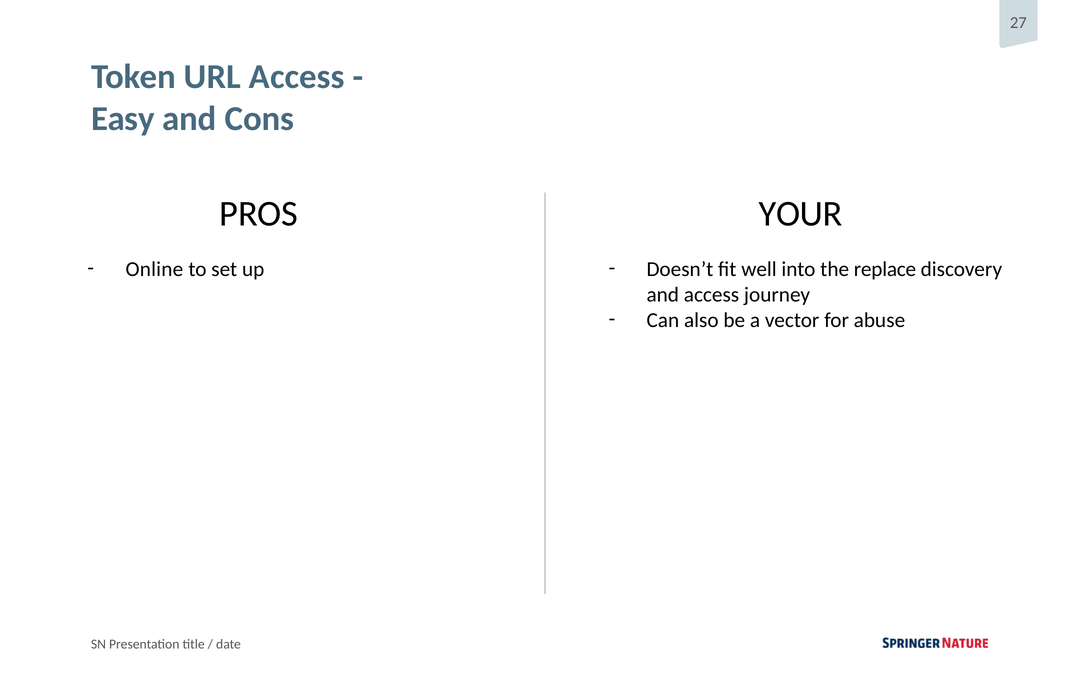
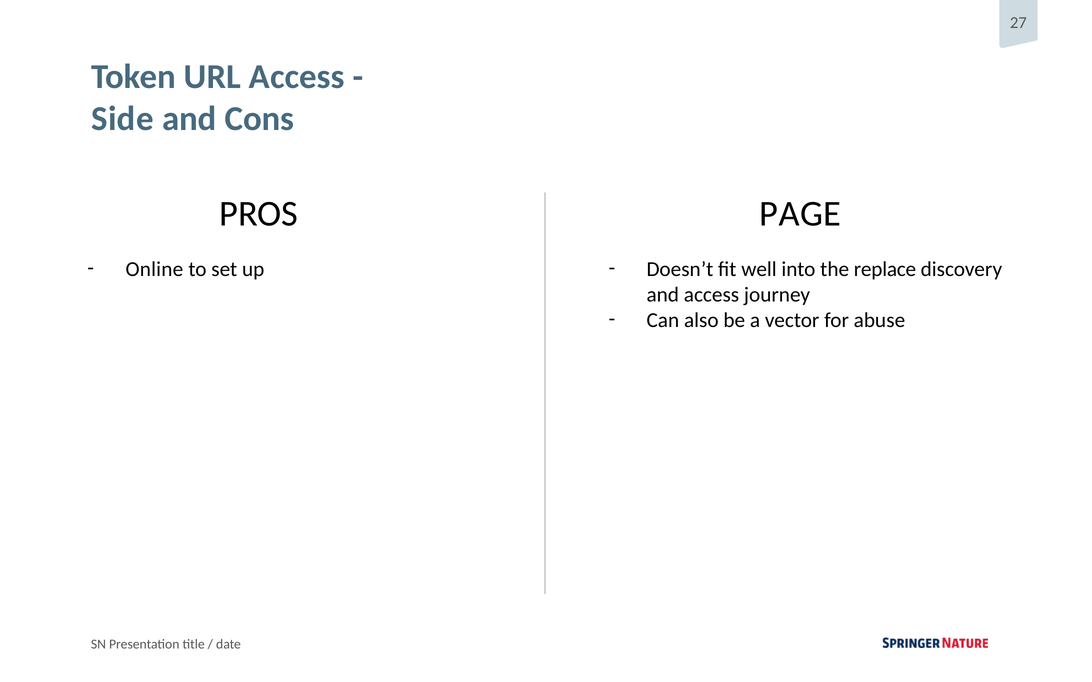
Easy: Easy -> Side
YOUR: YOUR -> PAGE
